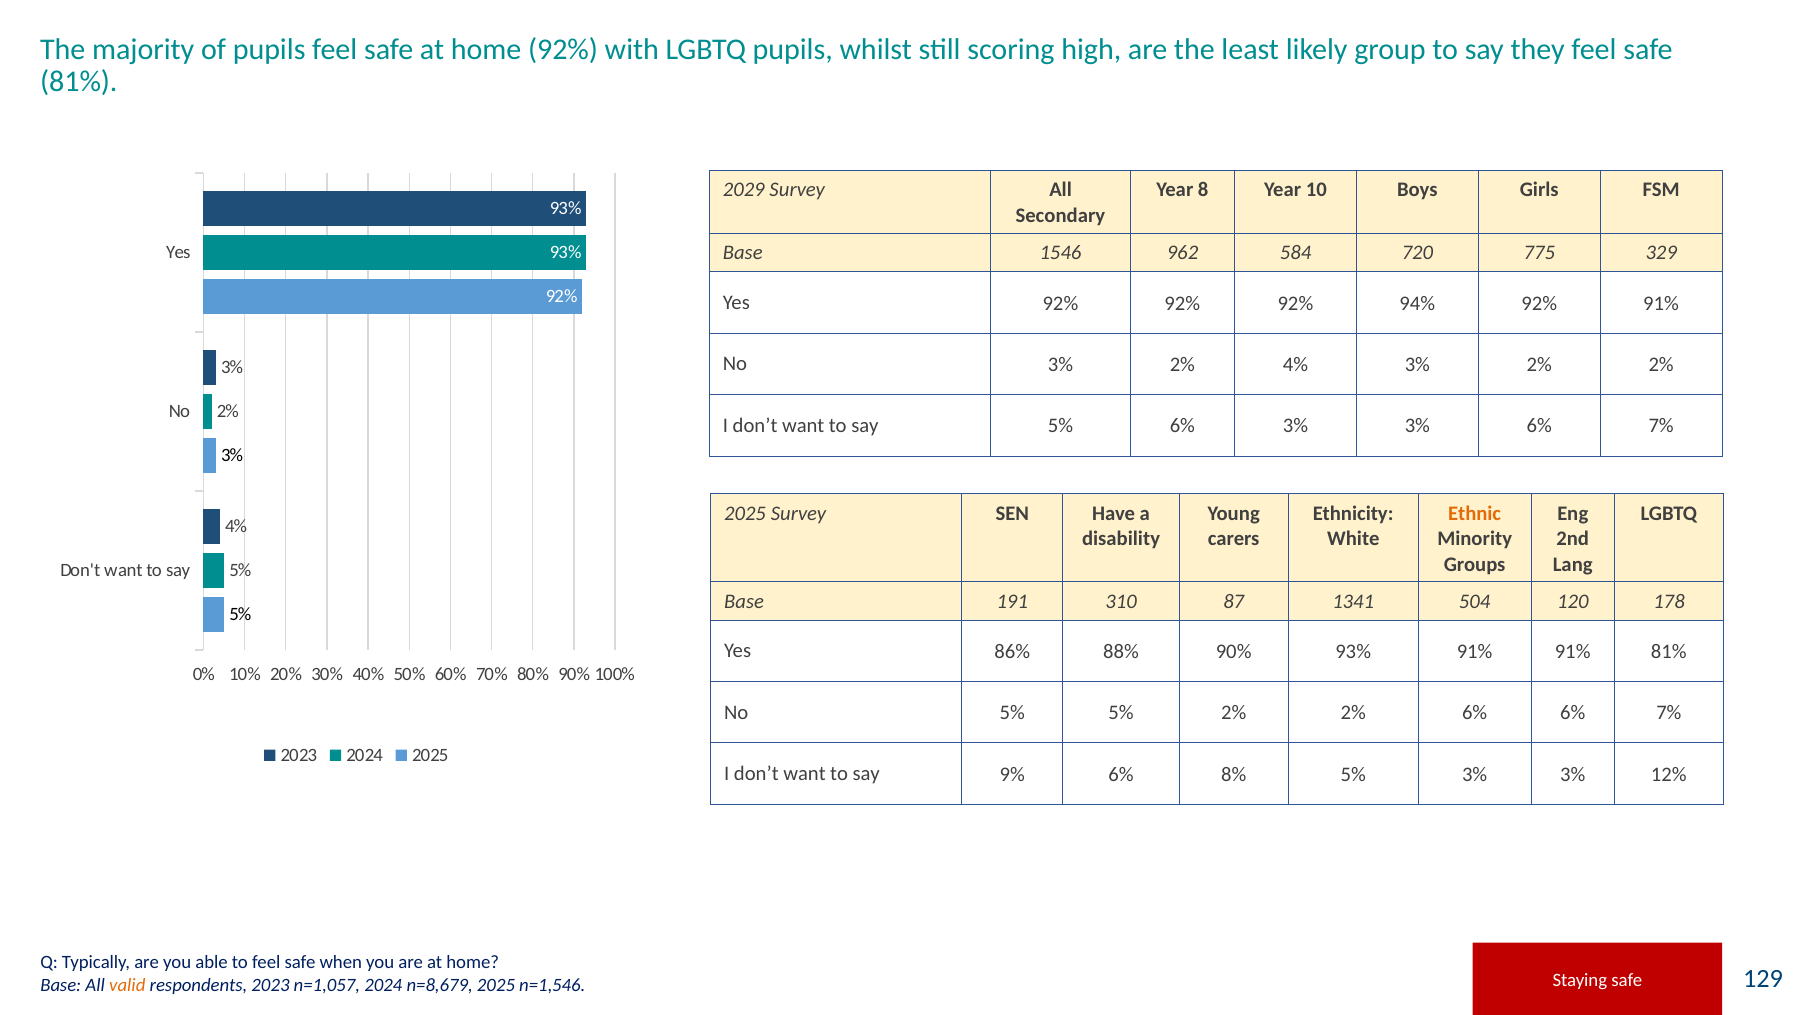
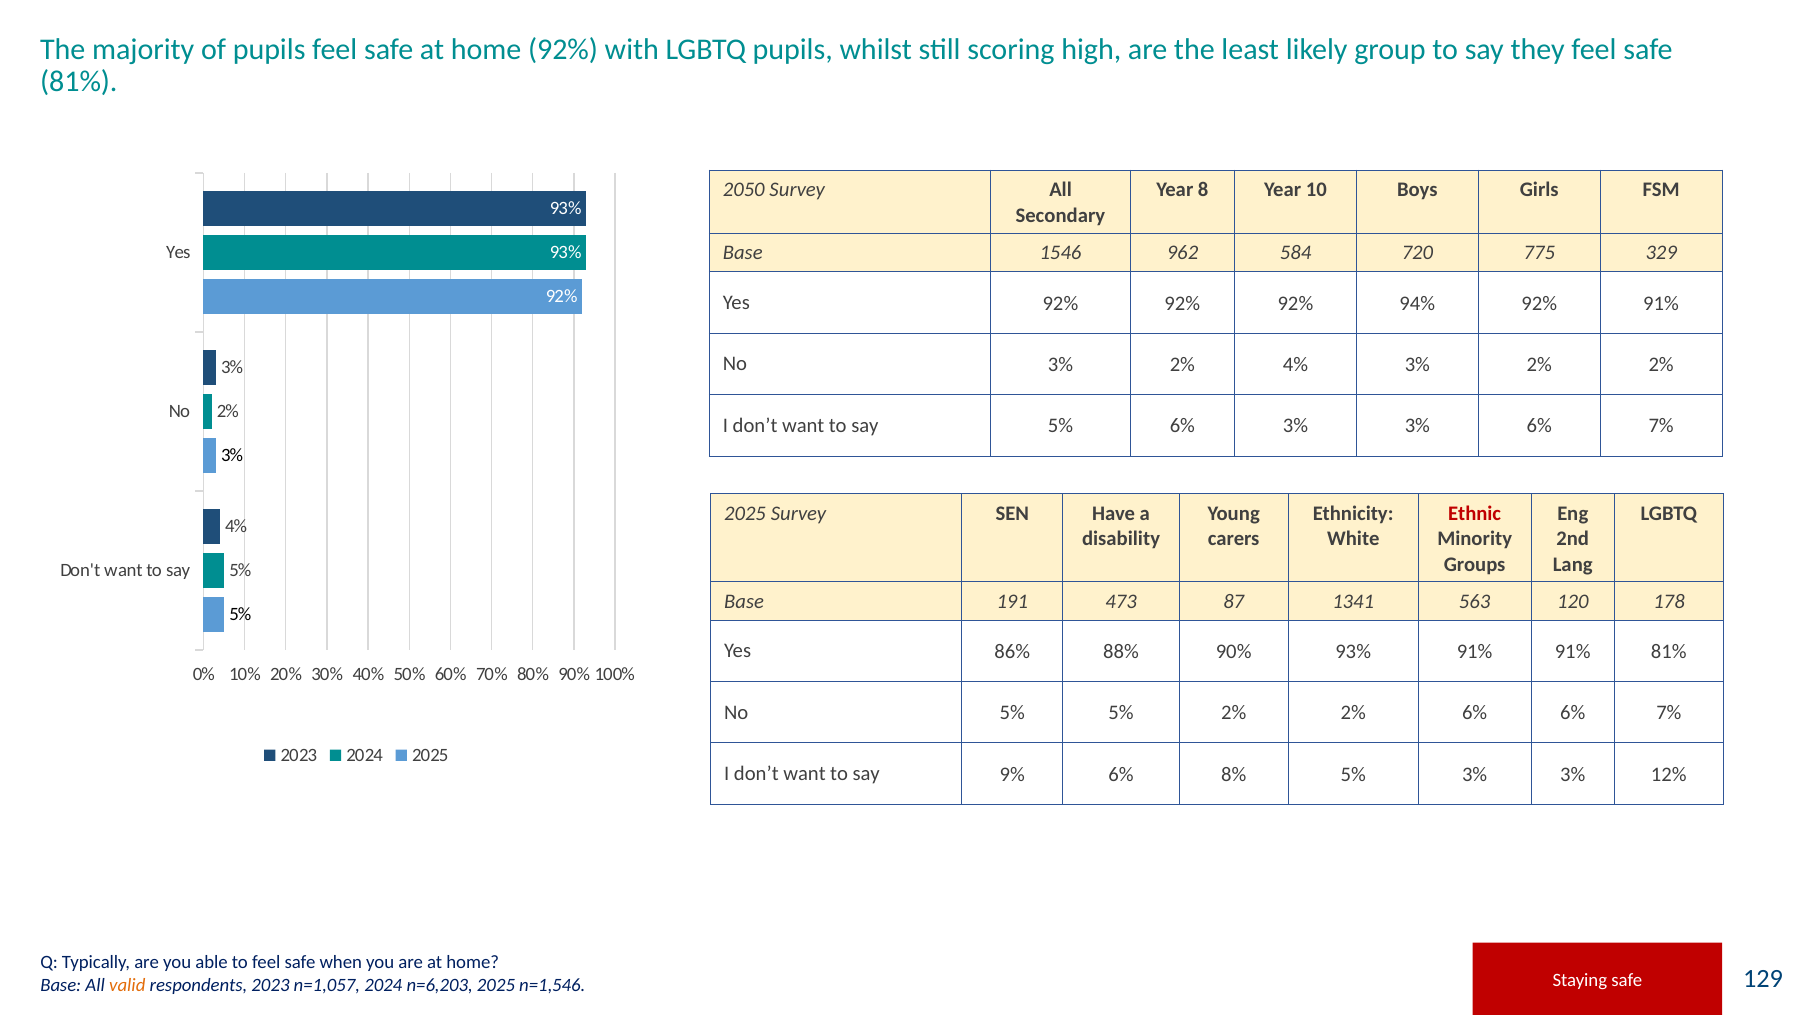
2029: 2029 -> 2050
Ethnic colour: orange -> red
310: 310 -> 473
504: 504 -> 563
n=8,679: n=8,679 -> n=6,203
